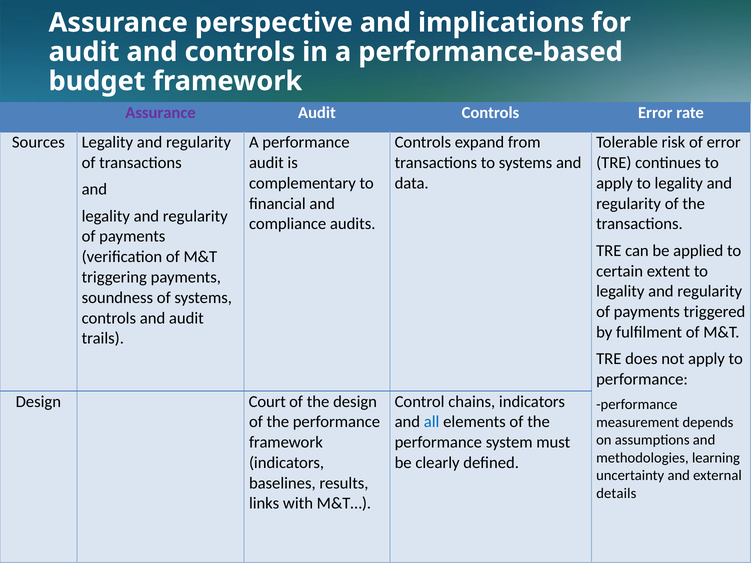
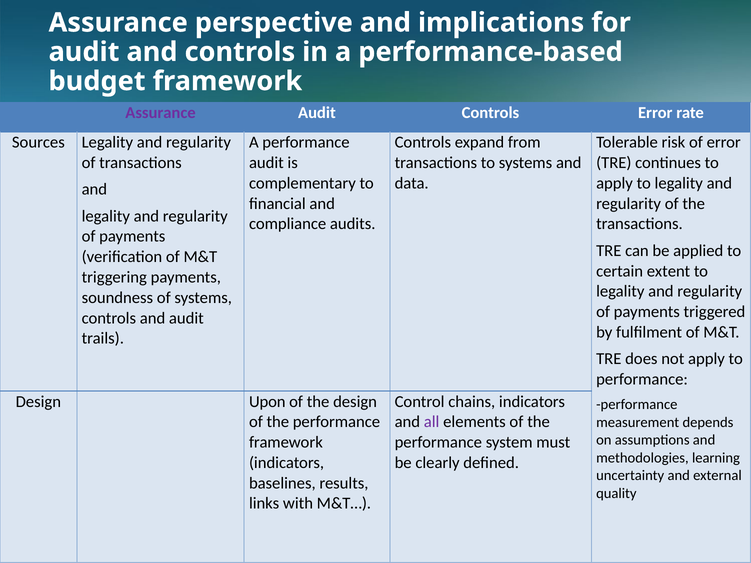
Court: Court -> Upon
all colour: blue -> purple
details: details -> quality
